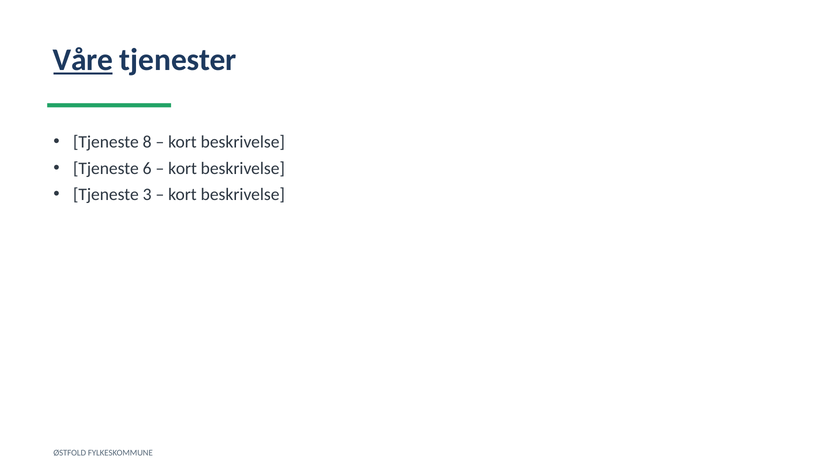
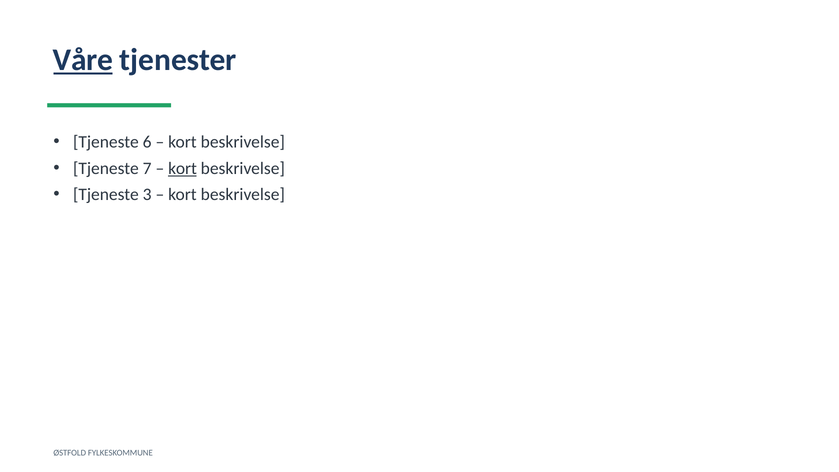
8: 8 -> 6
6: 6 -> 7
kort at (183, 168) underline: none -> present
